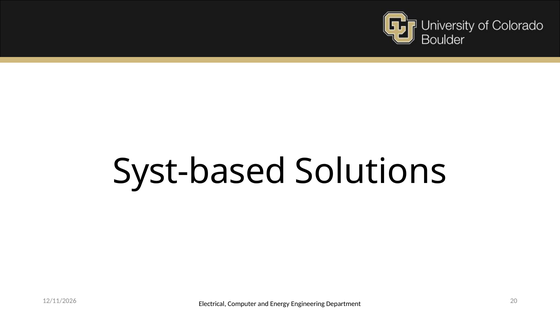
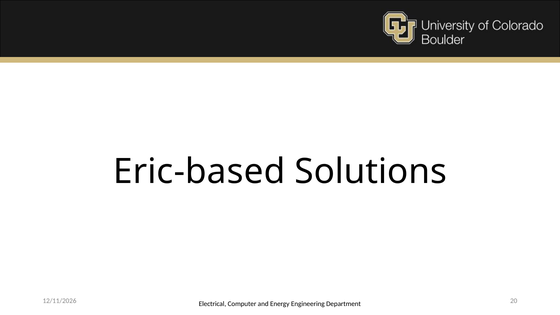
Syst-based: Syst-based -> Eric-based
